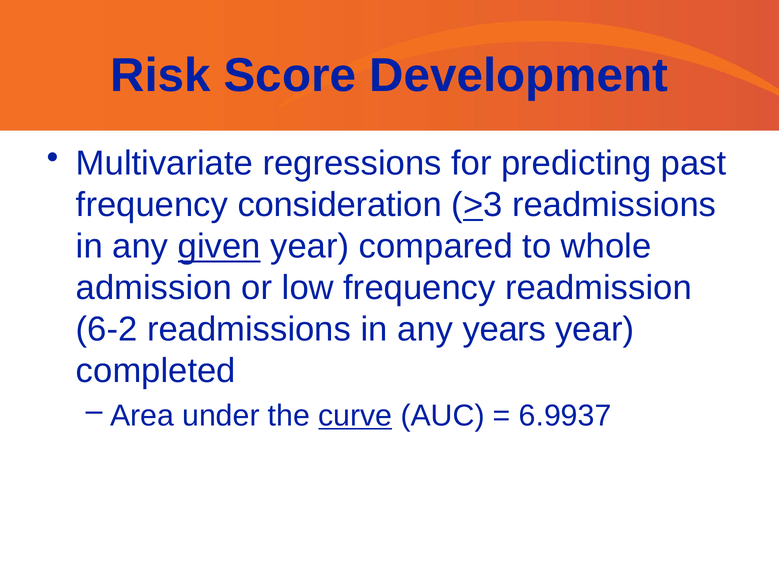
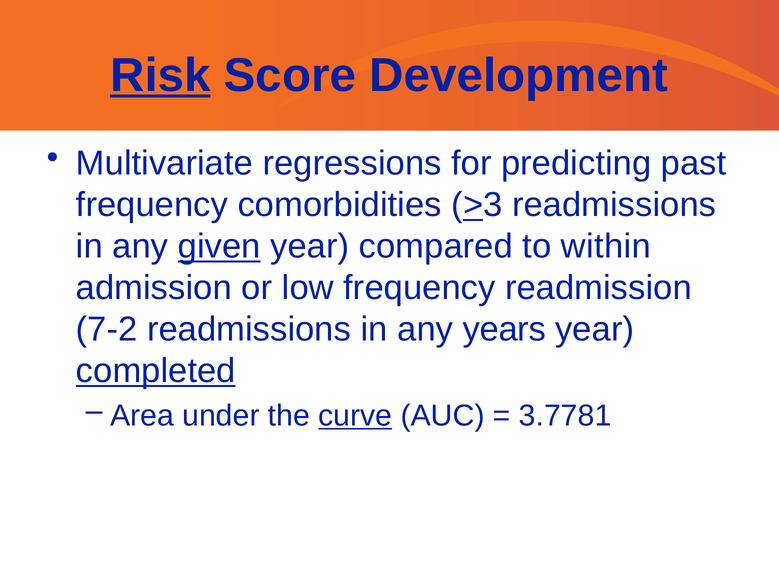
Risk underline: none -> present
consideration: consideration -> comorbidities
whole: whole -> within
6-2: 6-2 -> 7-2
completed underline: none -> present
6.9937: 6.9937 -> 3.7781
